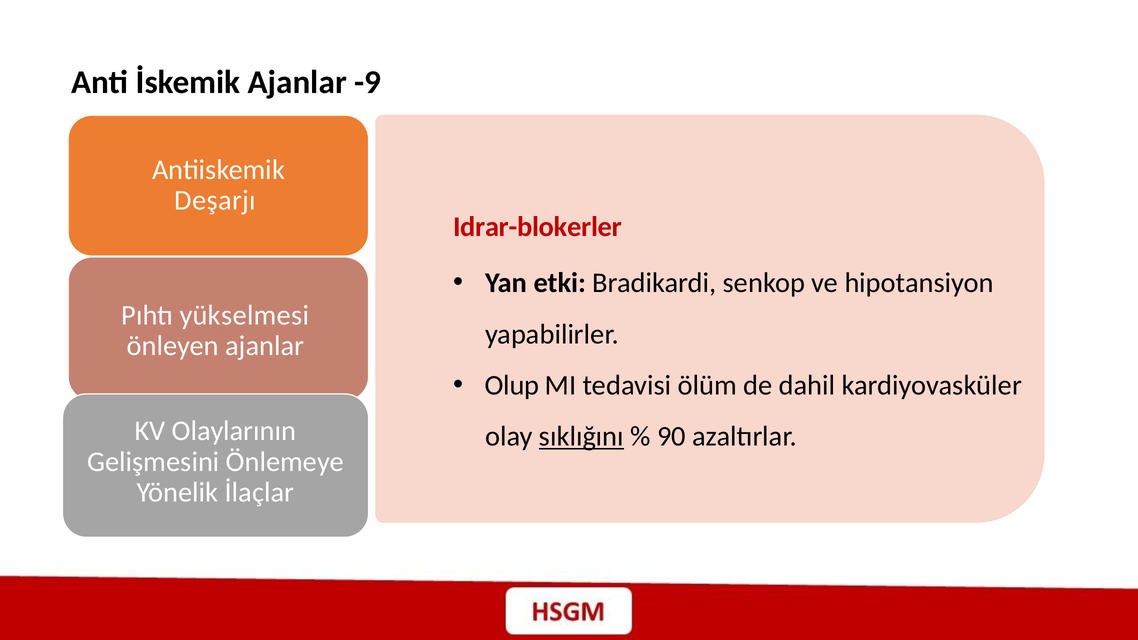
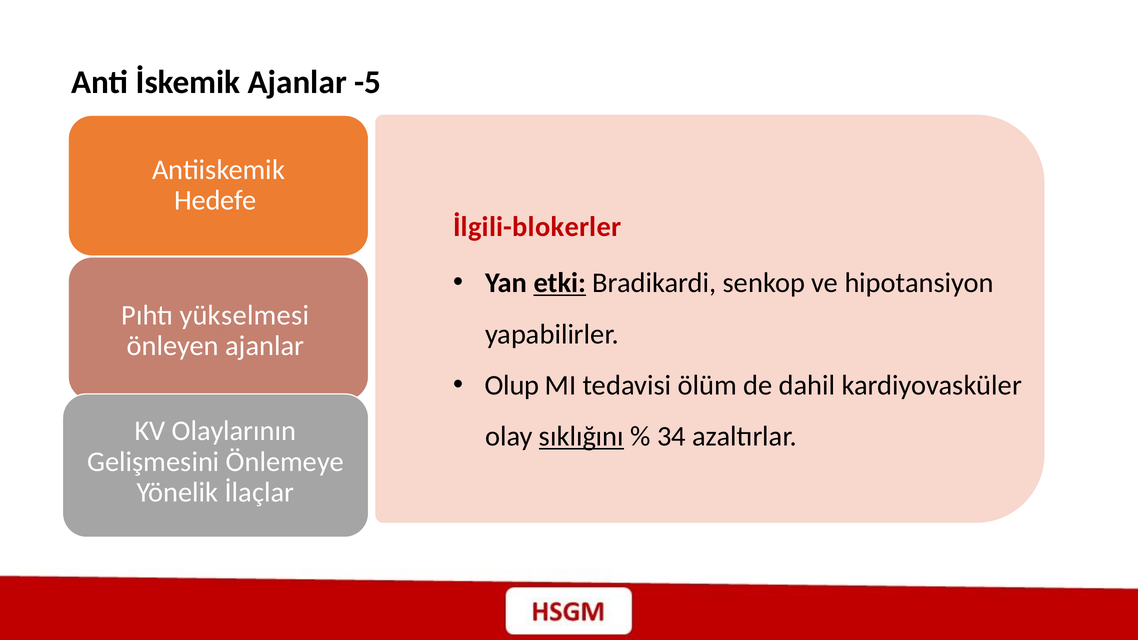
-9: -9 -> -5
Deşarjı: Deşarjı -> Hedefe
Idrar-blokerler: Idrar-blokerler -> İlgili-blokerler
etki underline: none -> present
90: 90 -> 34
